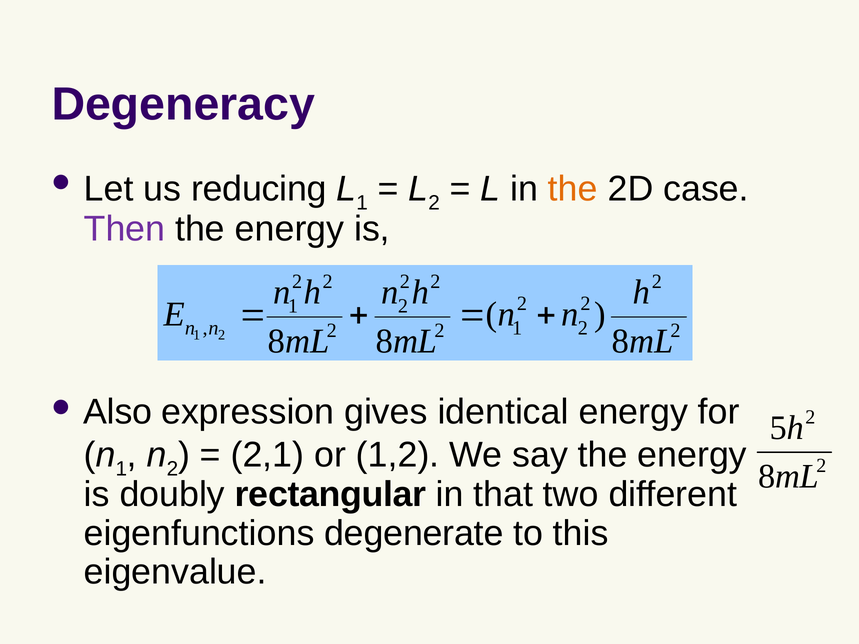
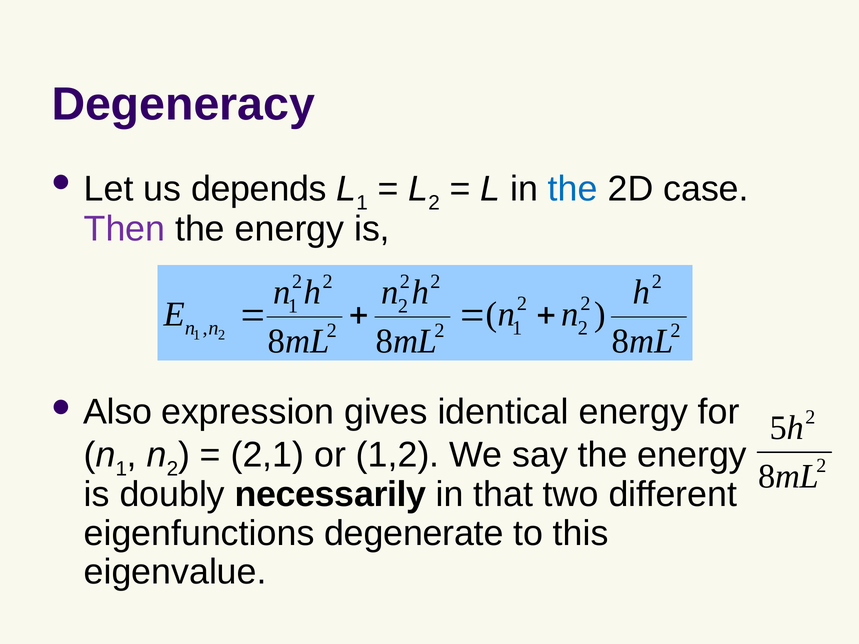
reducing: reducing -> depends
the at (573, 189) colour: orange -> blue
rectangular: rectangular -> necessarily
